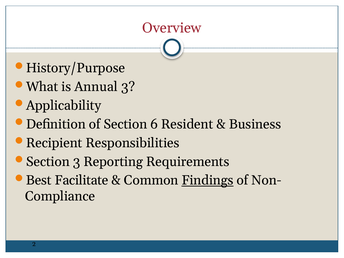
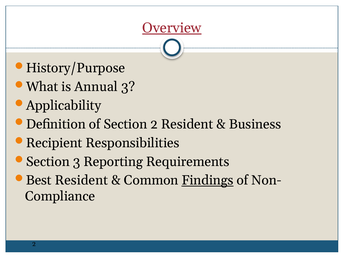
Overview underline: none -> present
Section 6: 6 -> 2
Best Facilitate: Facilitate -> Resident
